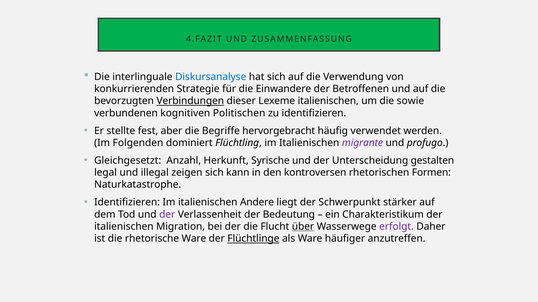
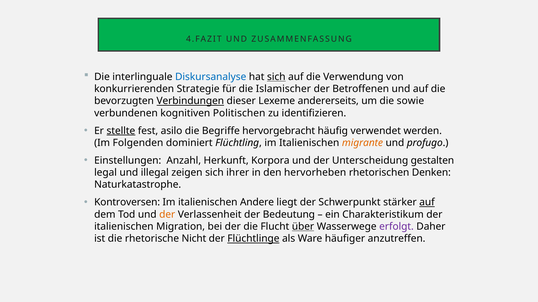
sich at (276, 77) underline: none -> present
Einwandere: Einwandere -> Islamischer
Lexeme italienischen: italienischen -> andererseits
stellte underline: none -> present
aber: aber -> asilo
migrante colour: purple -> orange
Gleichgesetzt: Gleichgesetzt -> Einstellungen
Syrische: Syrische -> Korpora
kann: kann -> ihrer
kontroversen: kontroversen -> hervorheben
Formen: Formen -> Denken
Identifizieren at (127, 203): Identifizieren -> Kontroversen
auf at (427, 203) underline: none -> present
der at (167, 215) colour: purple -> orange
rhetorische Ware: Ware -> Nicht
